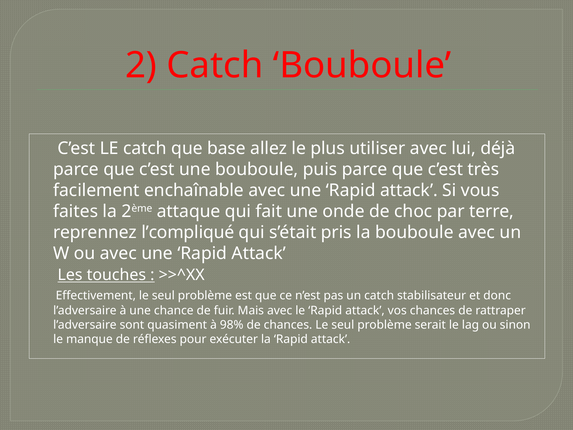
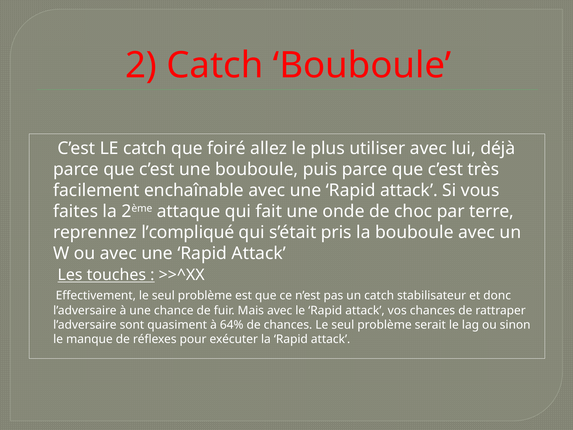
base: base -> foiré
98%: 98% -> 64%
